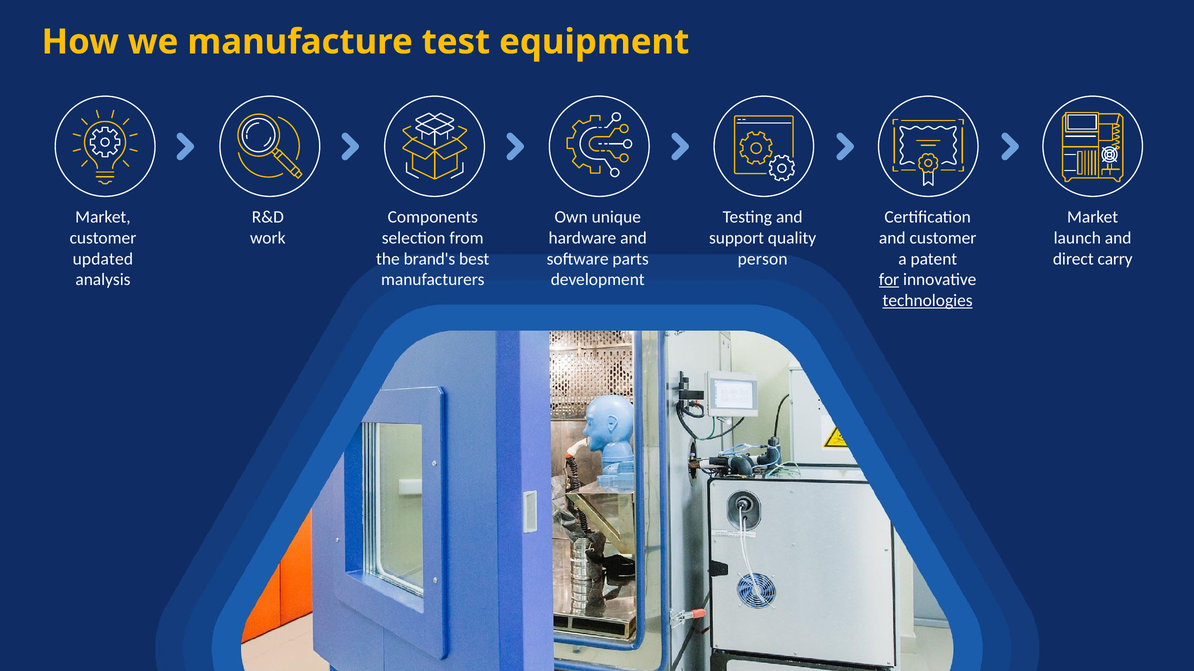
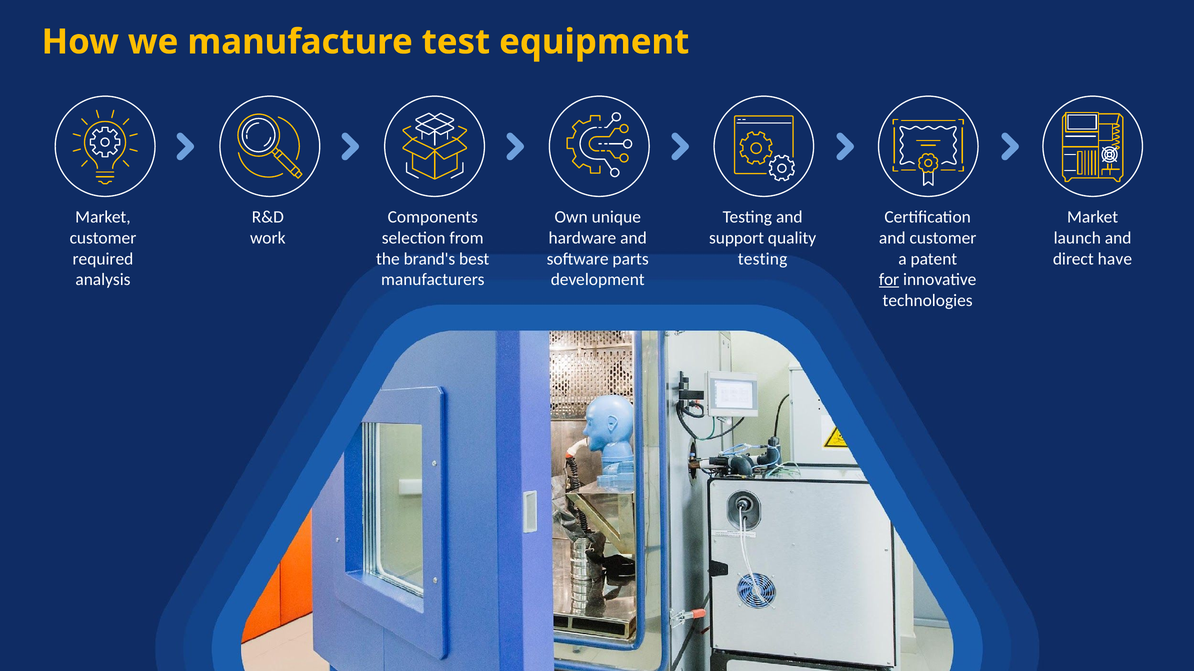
updated: updated -> required
person at (763, 259): person -> testing
carry: carry -> have
technologies underline: present -> none
